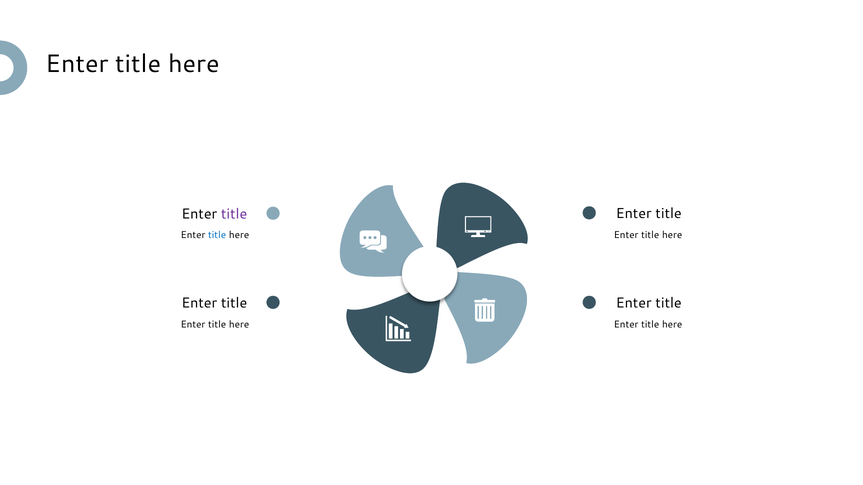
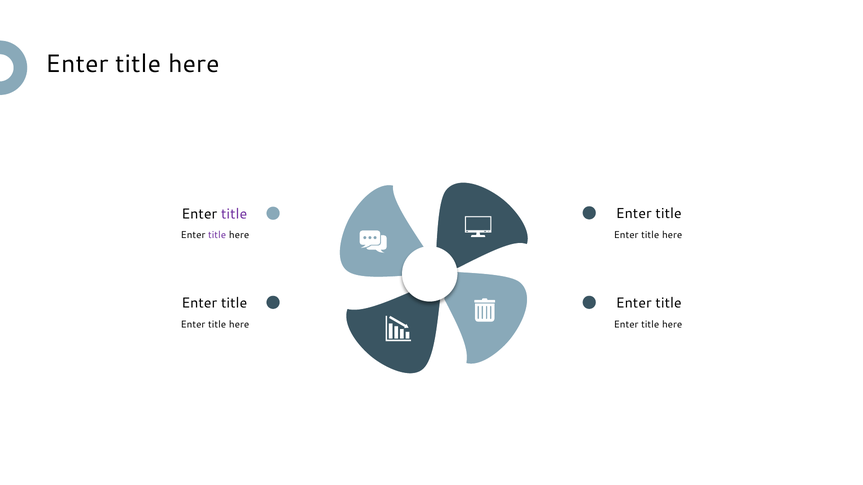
title at (217, 235) colour: blue -> purple
